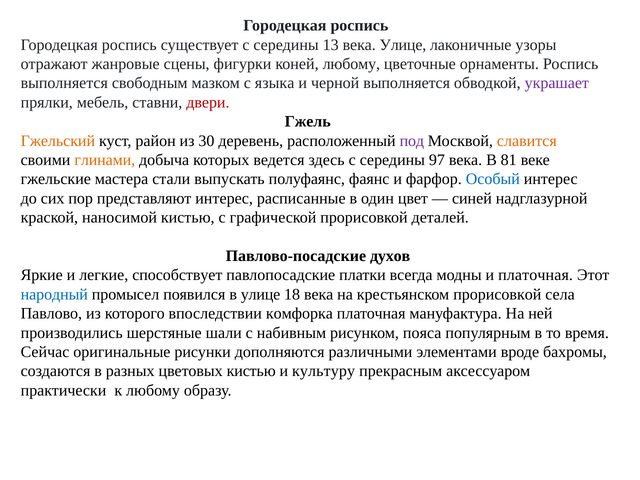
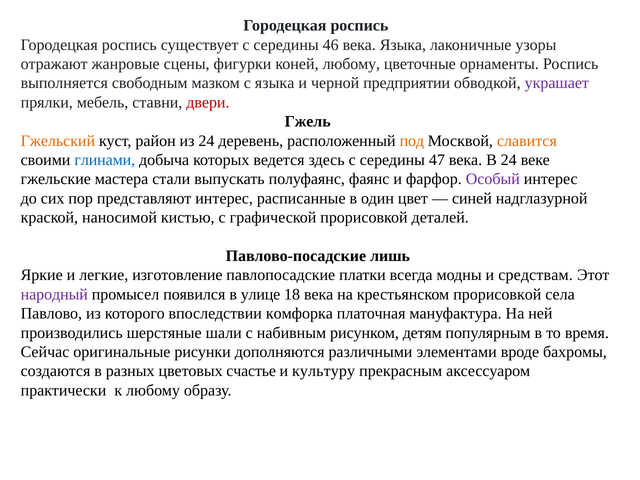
13: 13 -> 46
века Улице: Улице -> Языка
черной выполняется: выполняется -> предприятии
из 30: 30 -> 24
под colour: purple -> orange
глинами colour: orange -> blue
97: 97 -> 47
В 81: 81 -> 24
Особый colour: blue -> purple
духов: духов -> лишь
способствует: способствует -> изготовление
и платочная: платочная -> средствам
народный colour: blue -> purple
пояса: пояса -> детям
цветовых кистью: кистью -> счастье
